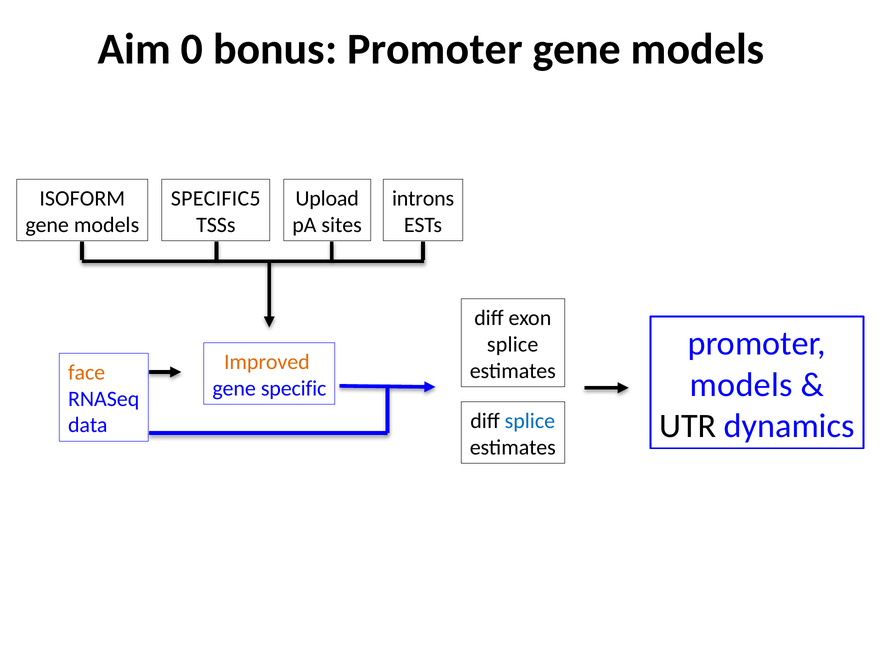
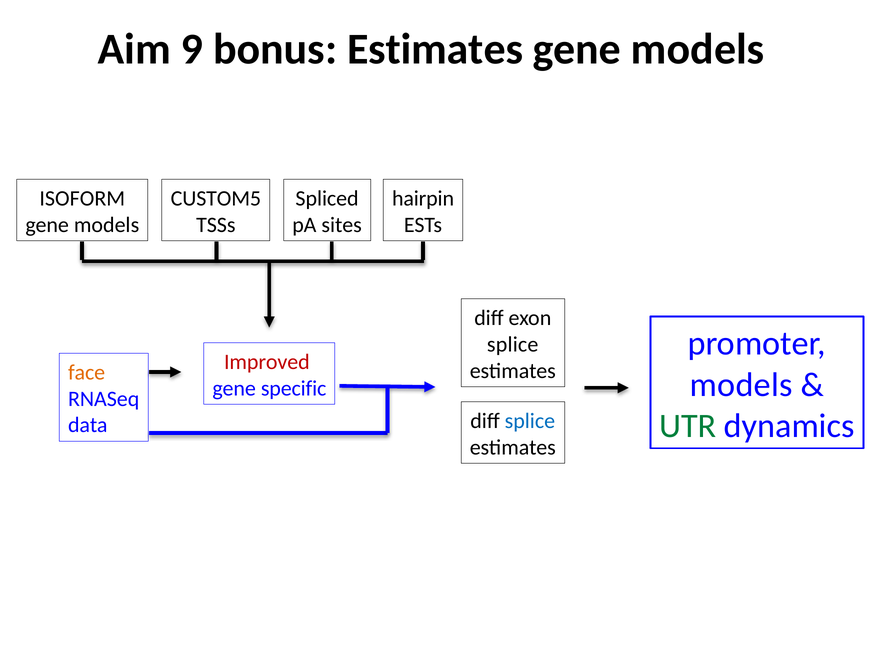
0: 0 -> 9
bonus Promoter: Promoter -> Estimates
SPECIFIC5: SPECIFIC5 -> CUSTOM5
Upload: Upload -> Spliced
introns: introns -> hairpin
Improved colour: orange -> red
UTR colour: black -> green
